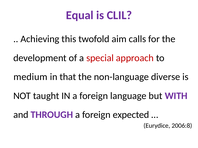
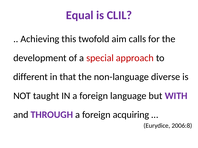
medium: medium -> different
expected: expected -> acquiring
